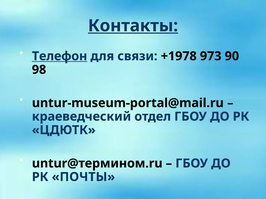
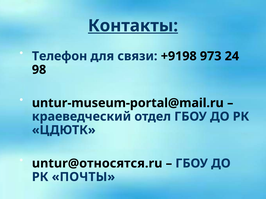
Телефон underline: present -> none
+1978: +1978 -> +9198
90: 90 -> 24
untur@термином.ru: untur@термином.ru -> untur@относятся.ru
